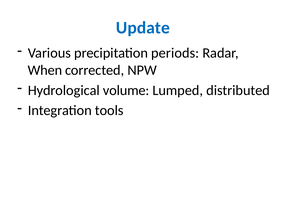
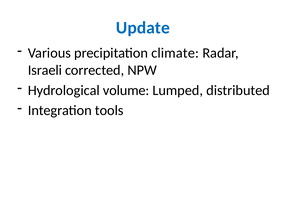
periods: periods -> climate
When: When -> Israeli
